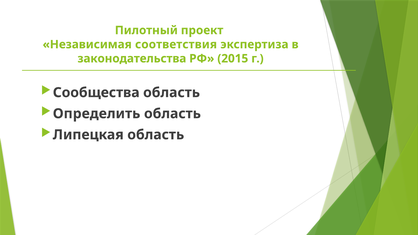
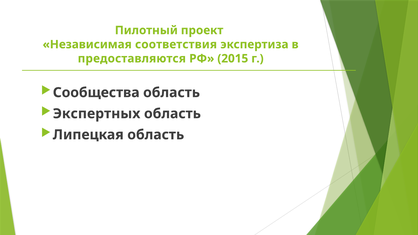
законодательства: законодательства -> предоставляются
Определить: Определить -> Экспертных
